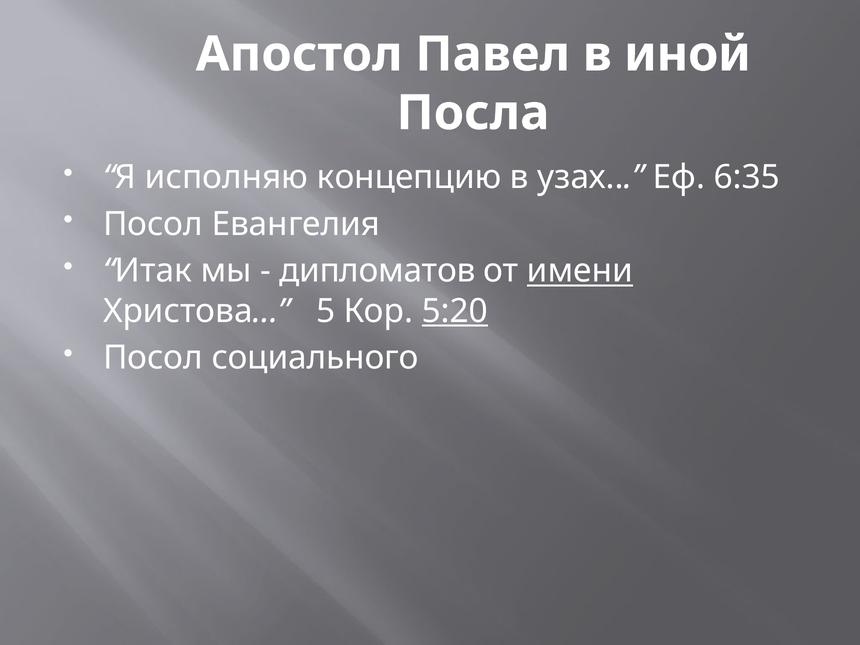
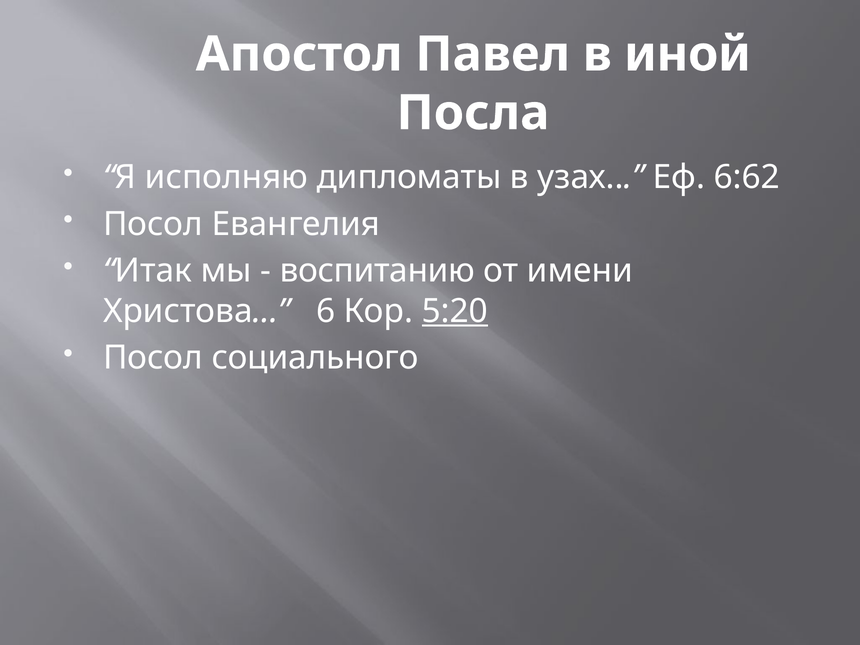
концепцию: концепцию -> дипломаты
6:35: 6:35 -> 6:62
дипломатов: дипломатов -> воспитанию
имени underline: present -> none
5: 5 -> 6
